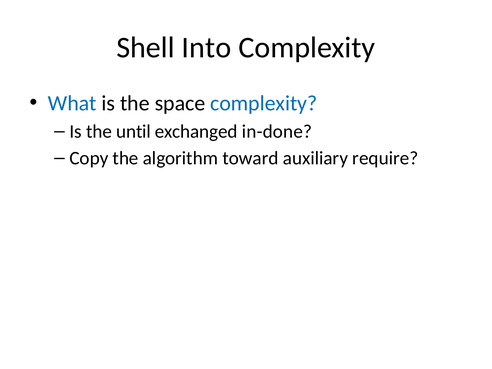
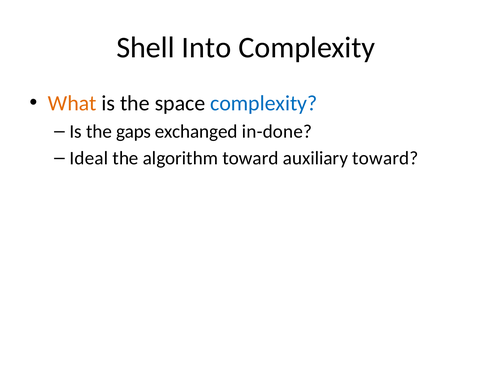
What colour: blue -> orange
until: until -> gaps
Copy: Copy -> Ideal
auxiliary require: require -> toward
